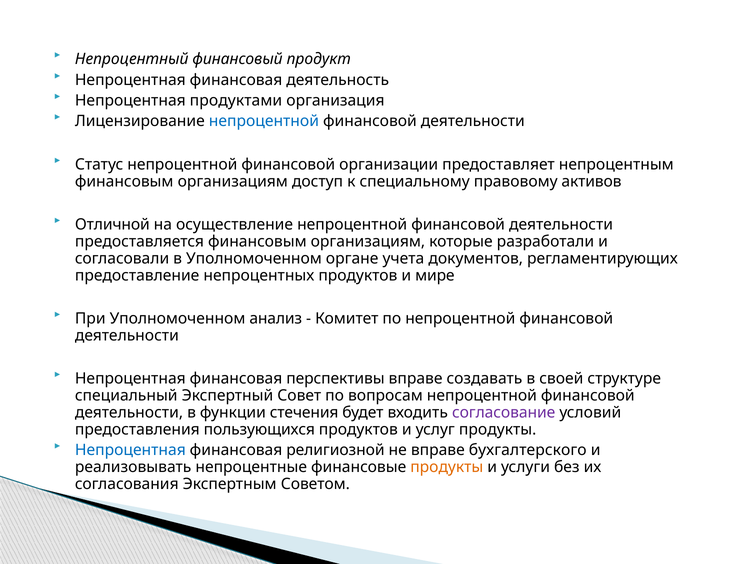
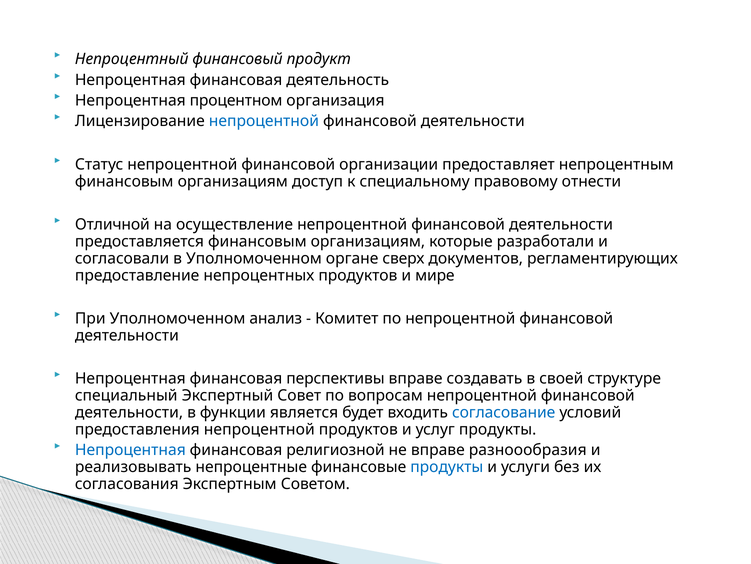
продуктами: продуктами -> процентном
активов: активов -> отнести
учета: учета -> сверх
стечения: стечения -> является
согласование colour: purple -> blue
предоставления пользующихся: пользующихся -> непроцентной
бухгалтерского: бухгалтерского -> разноообразия
продукты at (447, 467) colour: orange -> blue
